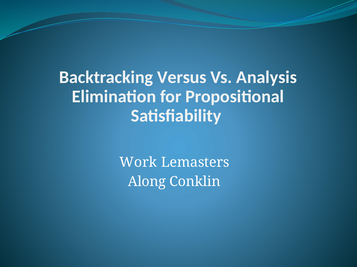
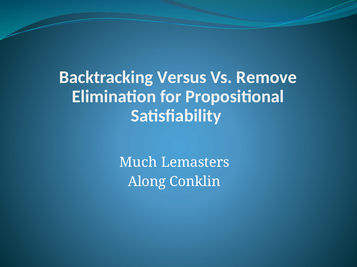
Analysis: Analysis -> Remove
Work: Work -> Much
